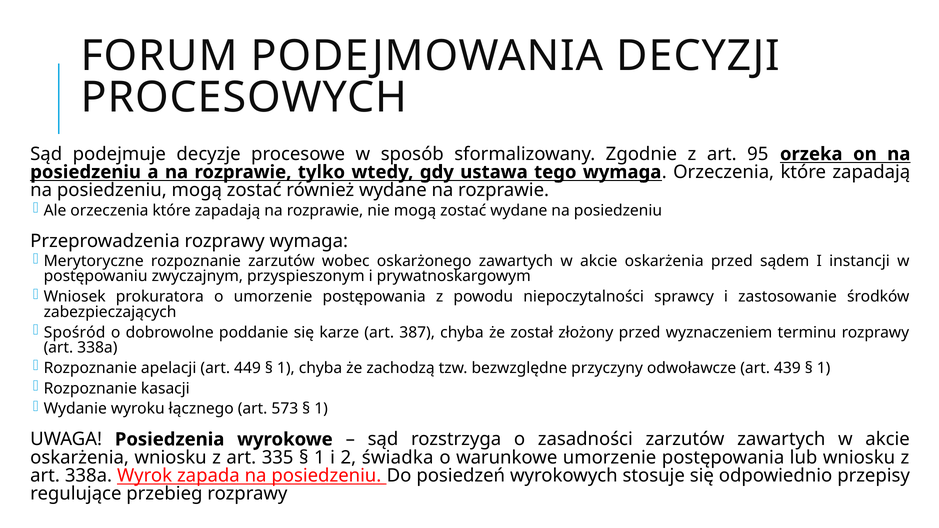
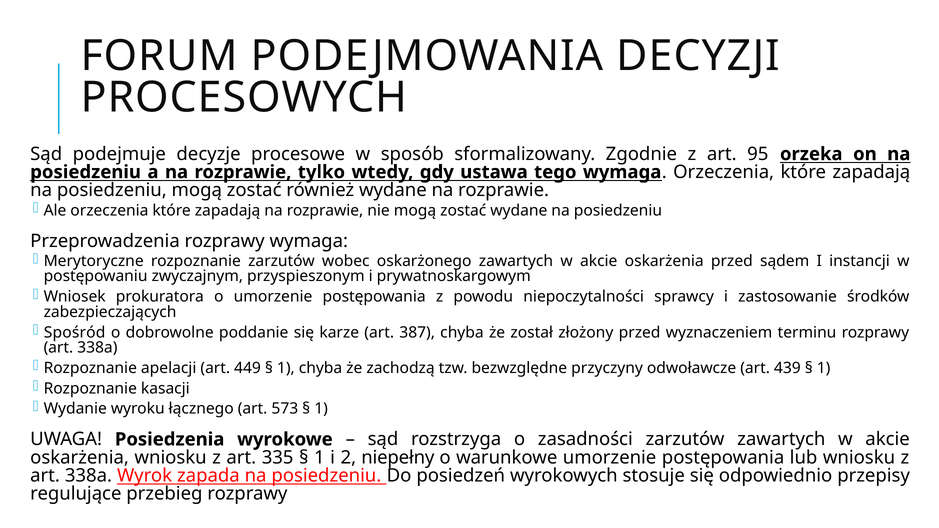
świadka: świadka -> niepełny
